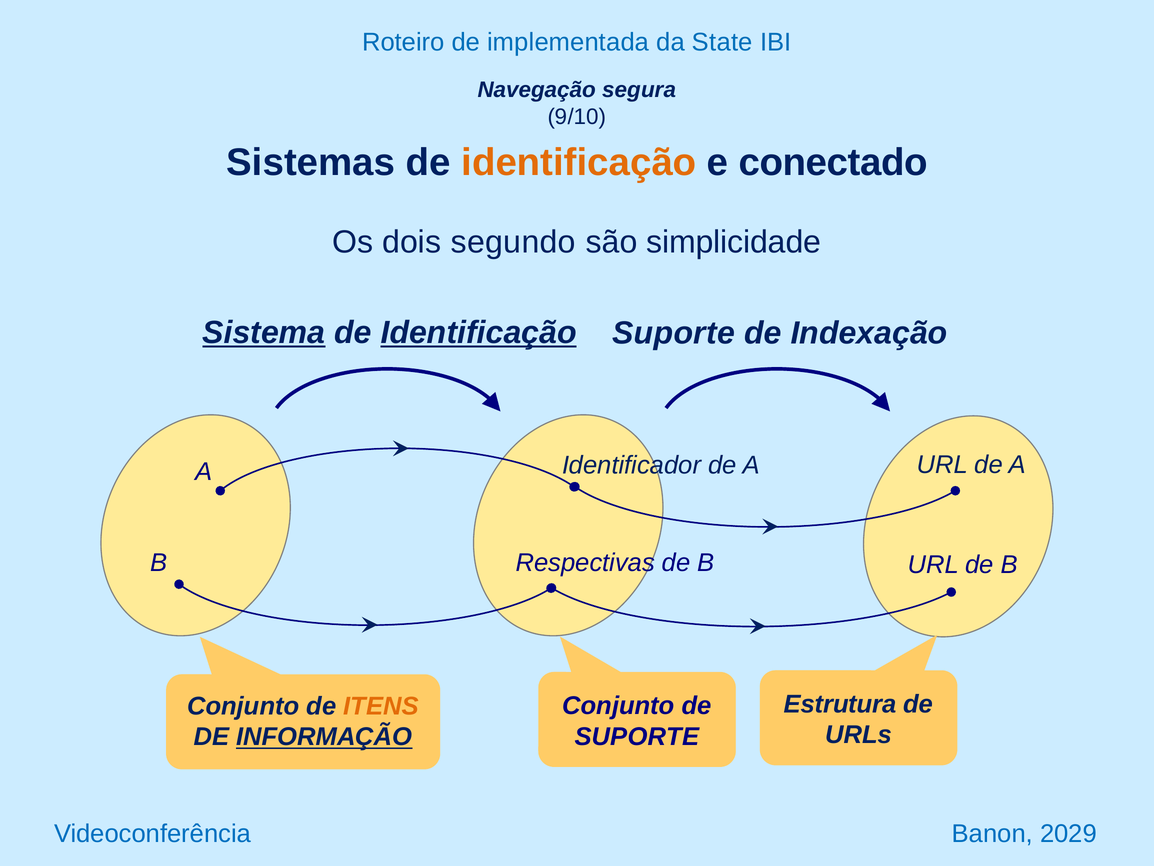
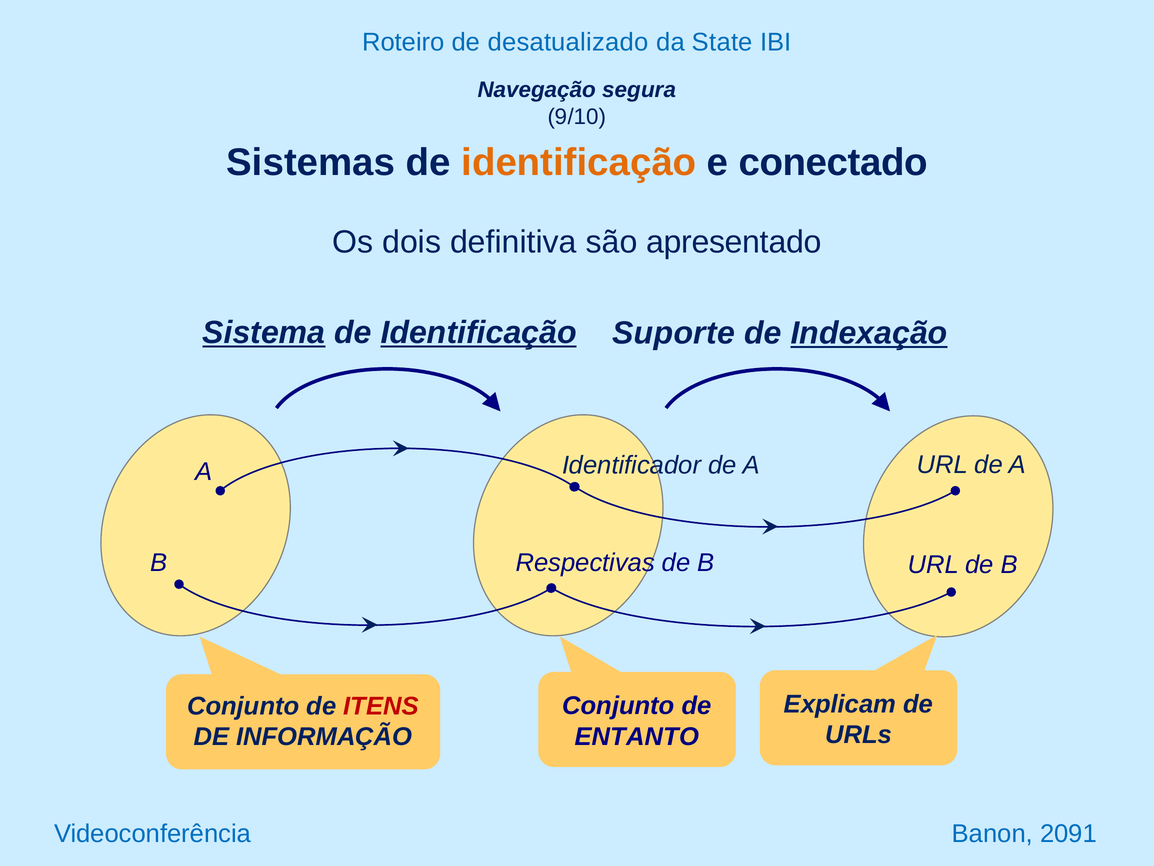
implementada: implementada -> desatualizado
segundo: segundo -> definitiva
simplicidade: simplicidade -> apresentado
Indexação underline: none -> present
Estrutura: Estrutura -> Explicam
ITENS colour: orange -> red
SUPORTE at (637, 736): SUPORTE -> ENTANTO
INFORMAÇÃO underline: present -> none
2029: 2029 -> 2091
